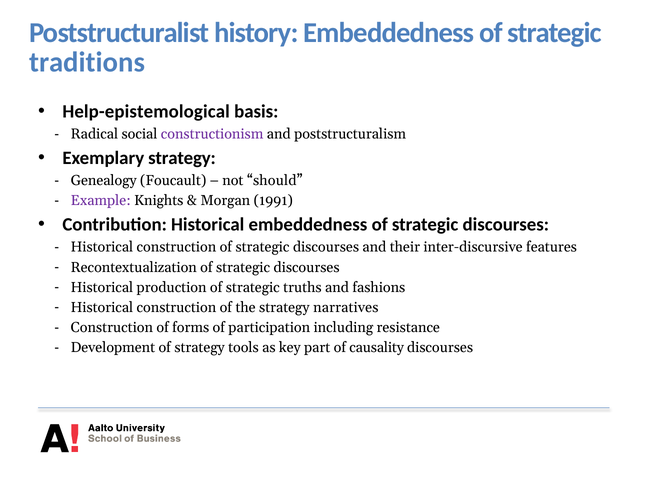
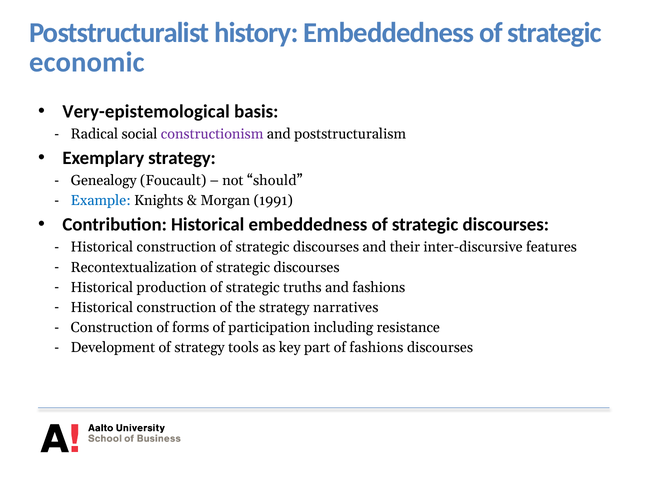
traditions: traditions -> economic
Help-epistemological: Help-epistemological -> Very-epistemological
Example colour: purple -> blue
of causality: causality -> fashions
